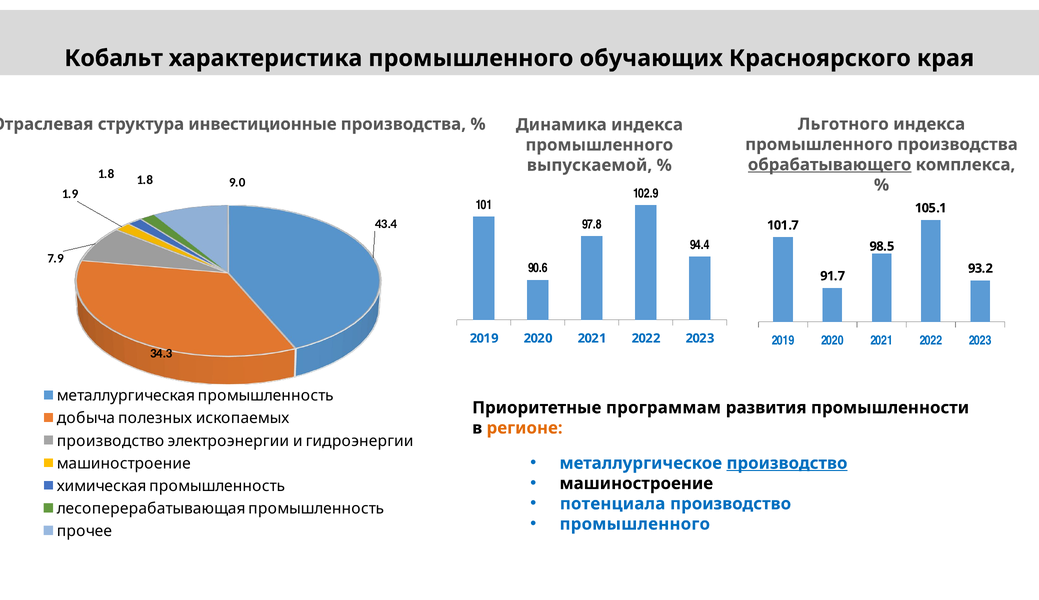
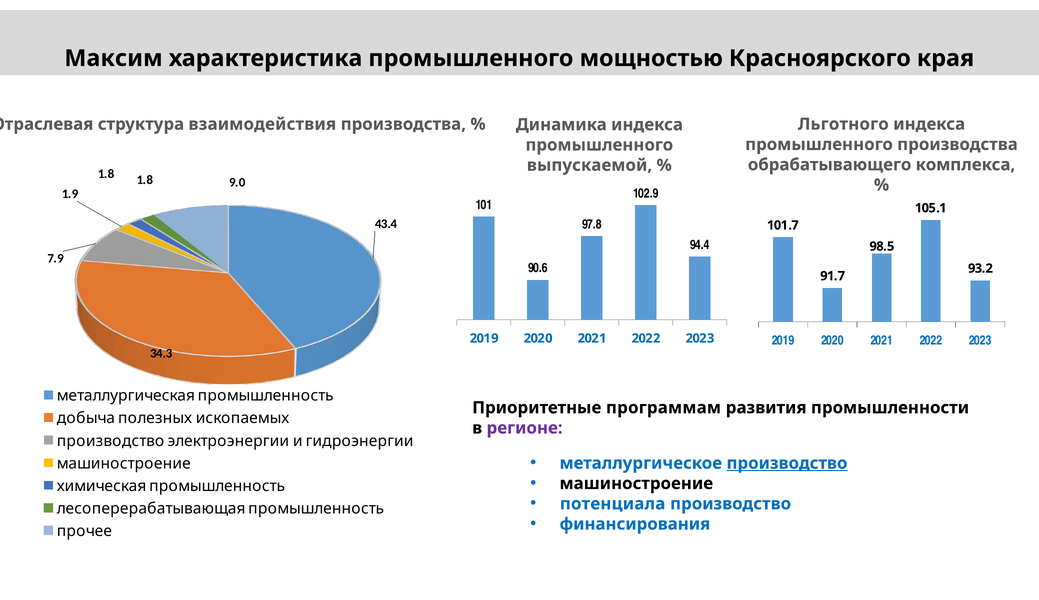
Кобальт: Кобальт -> Максим
обучающих: обучающих -> мощностью
инвестиционные: инвестиционные -> взаимодействия
обрабатывающего underline: present -> none
регионе colour: orange -> purple
промышленного at (635, 524): промышленного -> финансирования
